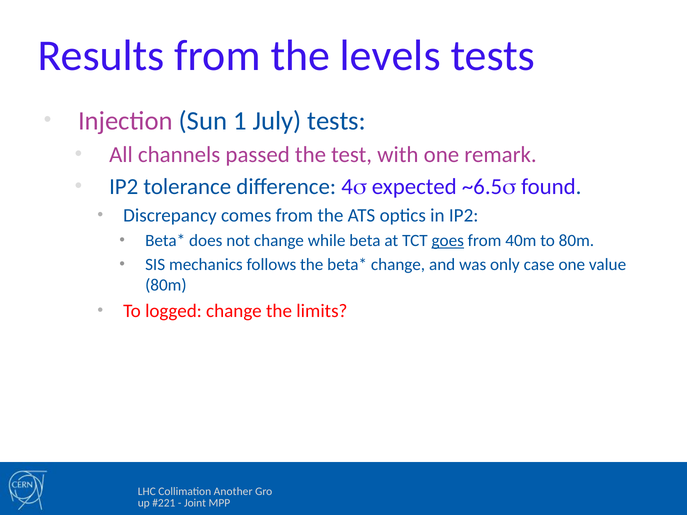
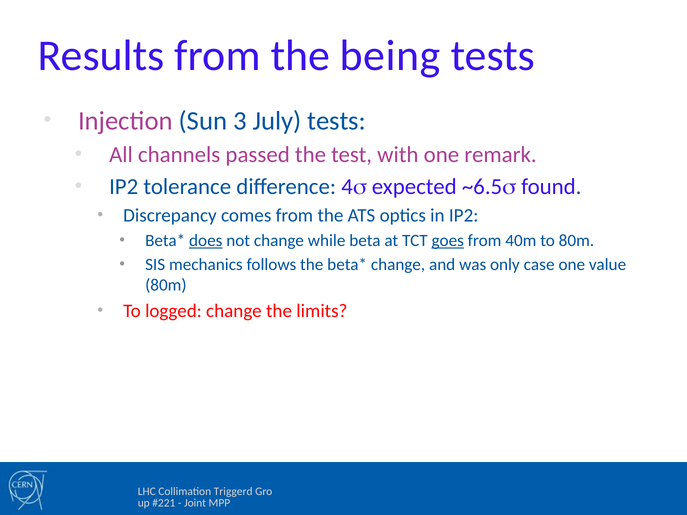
levels: levels -> being
1: 1 -> 3
does underline: none -> present
Another: Another -> Triggerd
